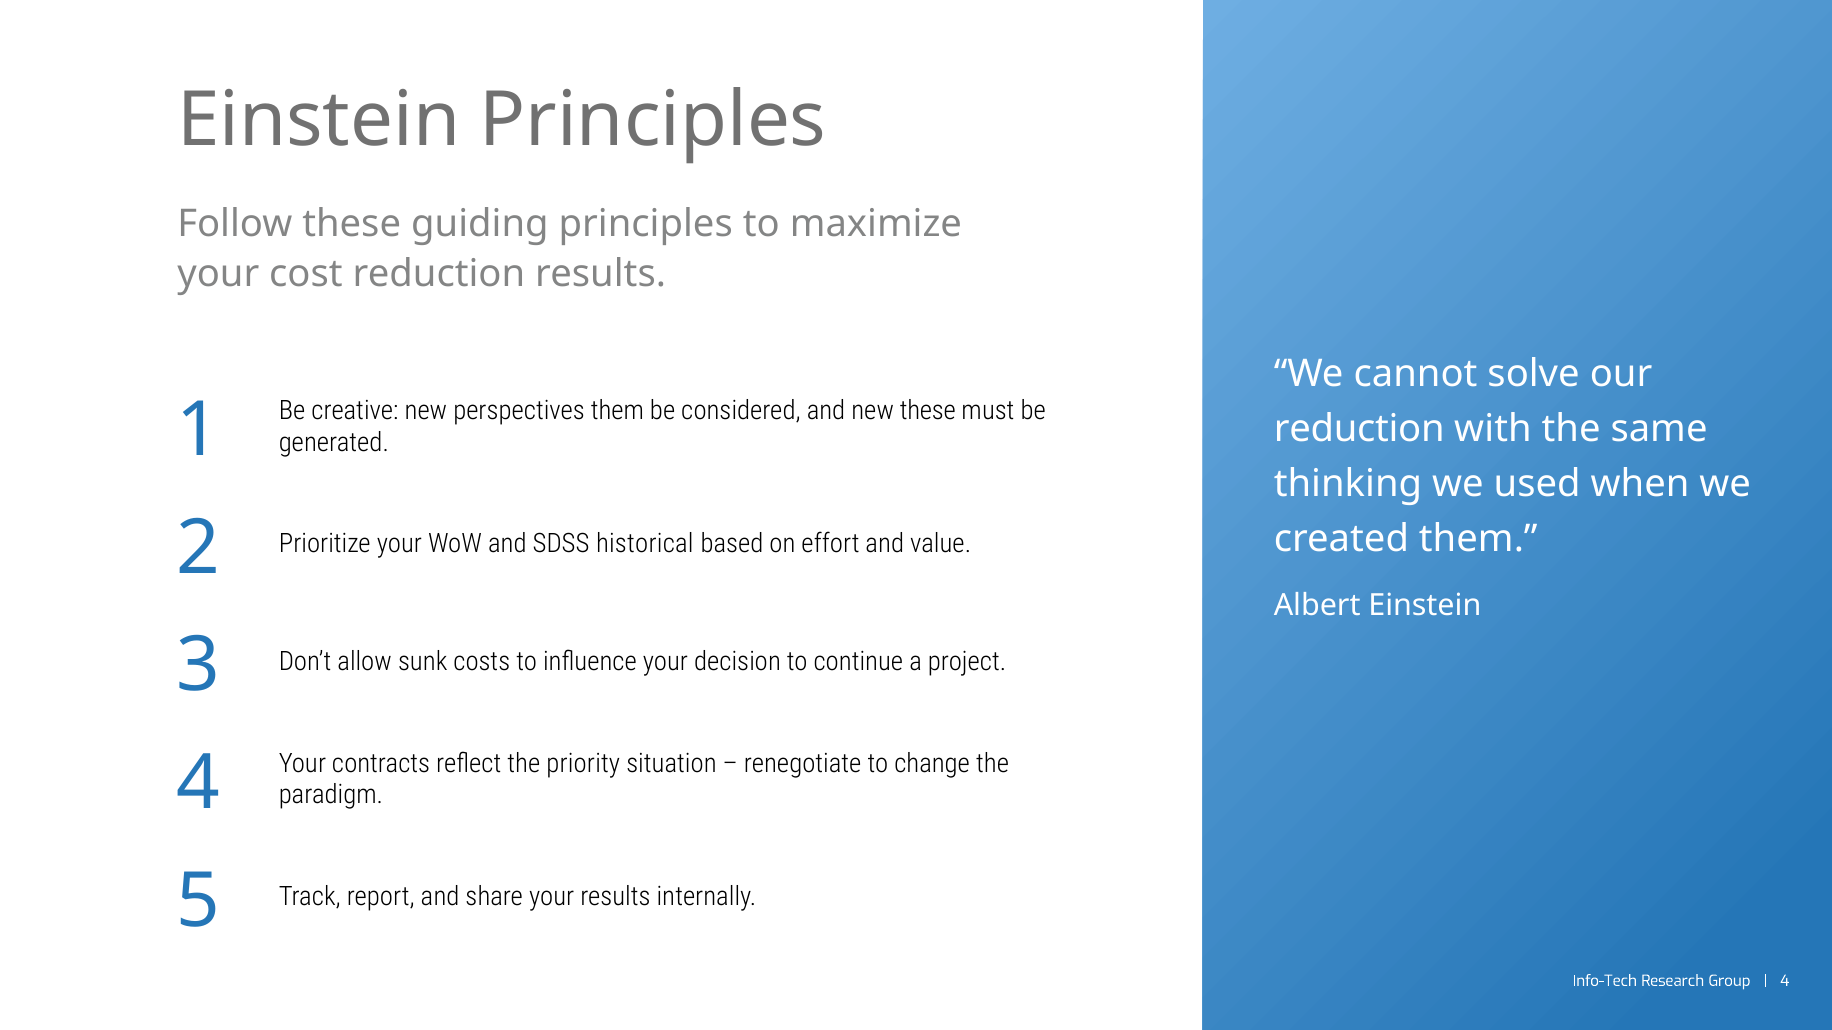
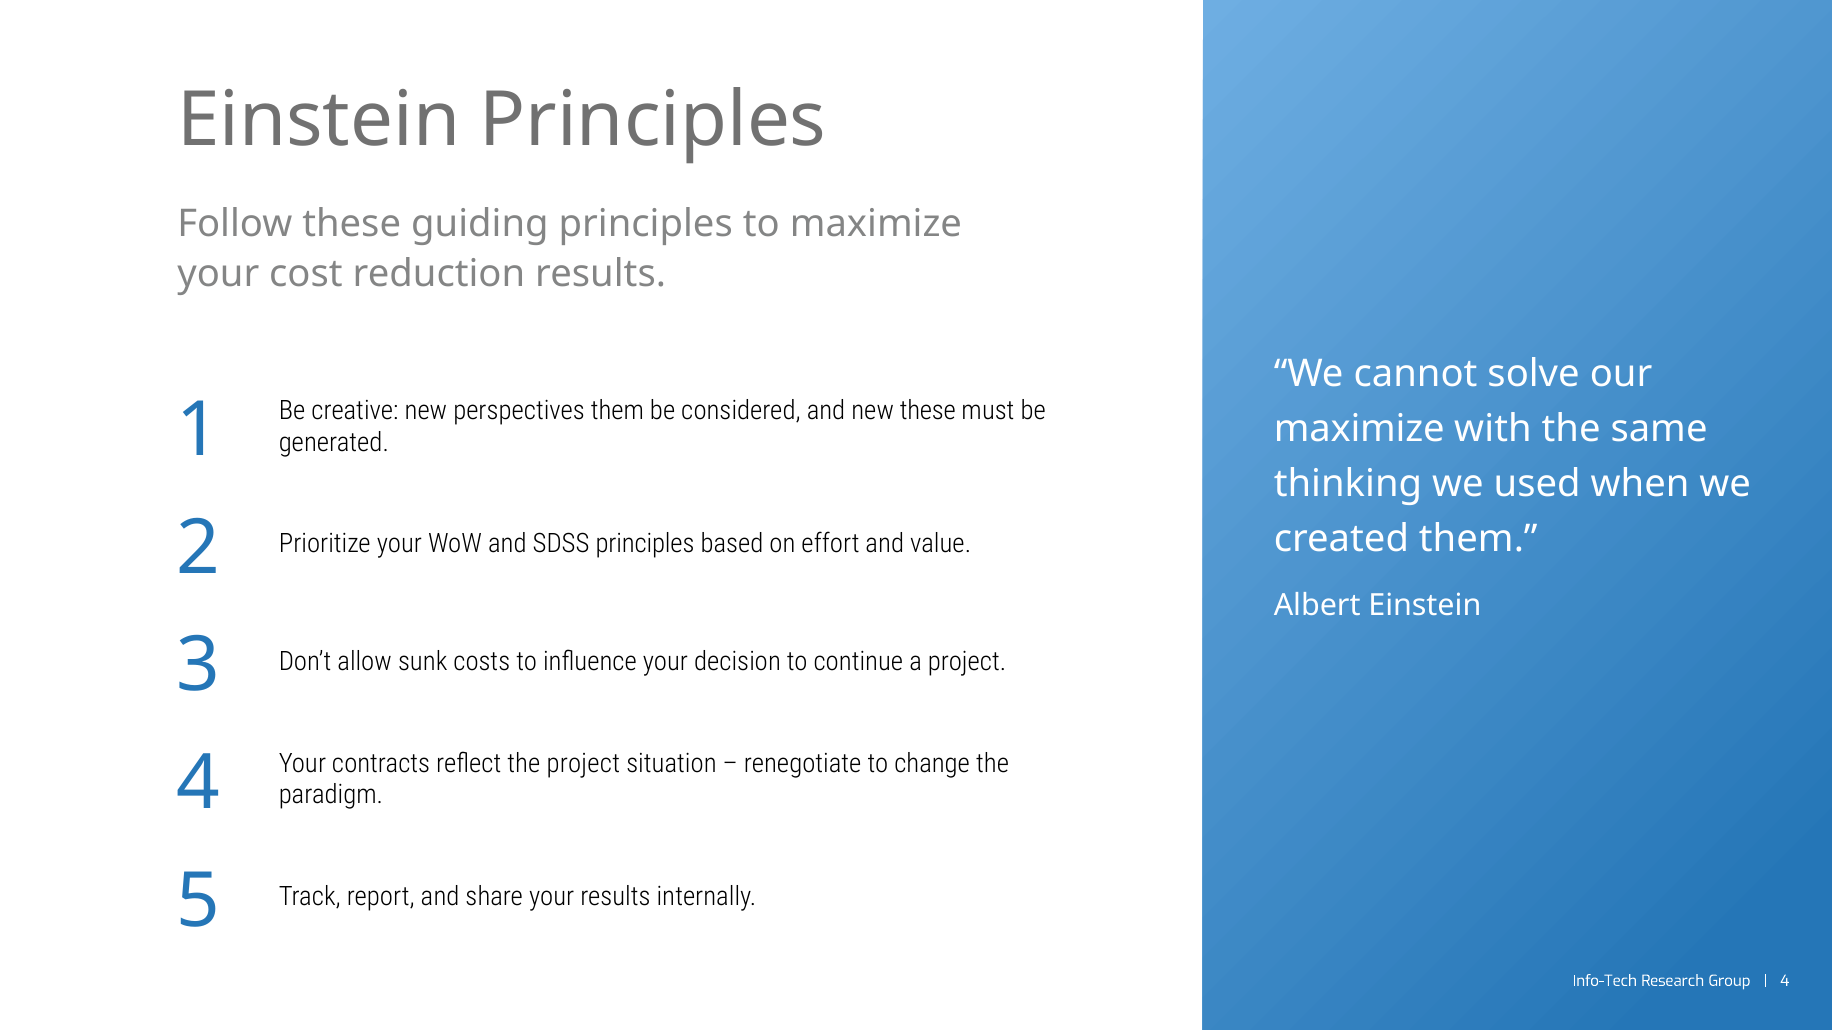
reduction at (1359, 429): reduction -> maximize
SDSS historical: historical -> principles
the priority: priority -> project
